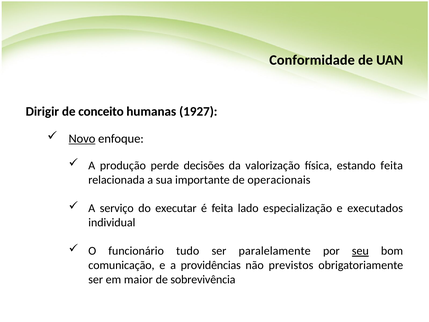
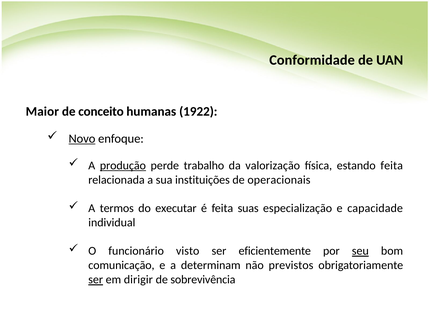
Dirigir: Dirigir -> Maior
1927: 1927 -> 1922
produção underline: none -> present
decisões: decisões -> trabalho
importante: importante -> instituições
serviço: serviço -> termos
lado: lado -> suas
executados: executados -> capacidade
tudo: tudo -> visto
paralelamente: paralelamente -> eficientemente
providências: providências -> determinam
ser at (96, 279) underline: none -> present
maior: maior -> dirigir
